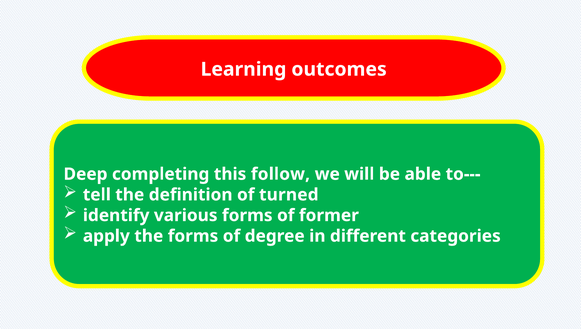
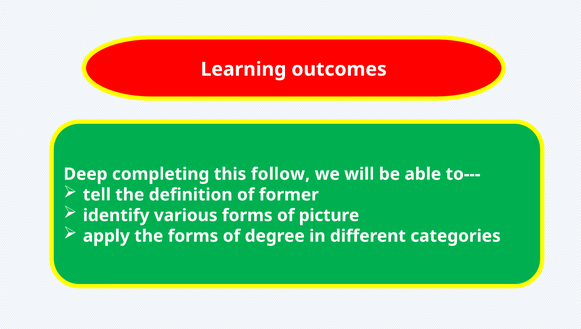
turned: turned -> former
former: former -> picture
